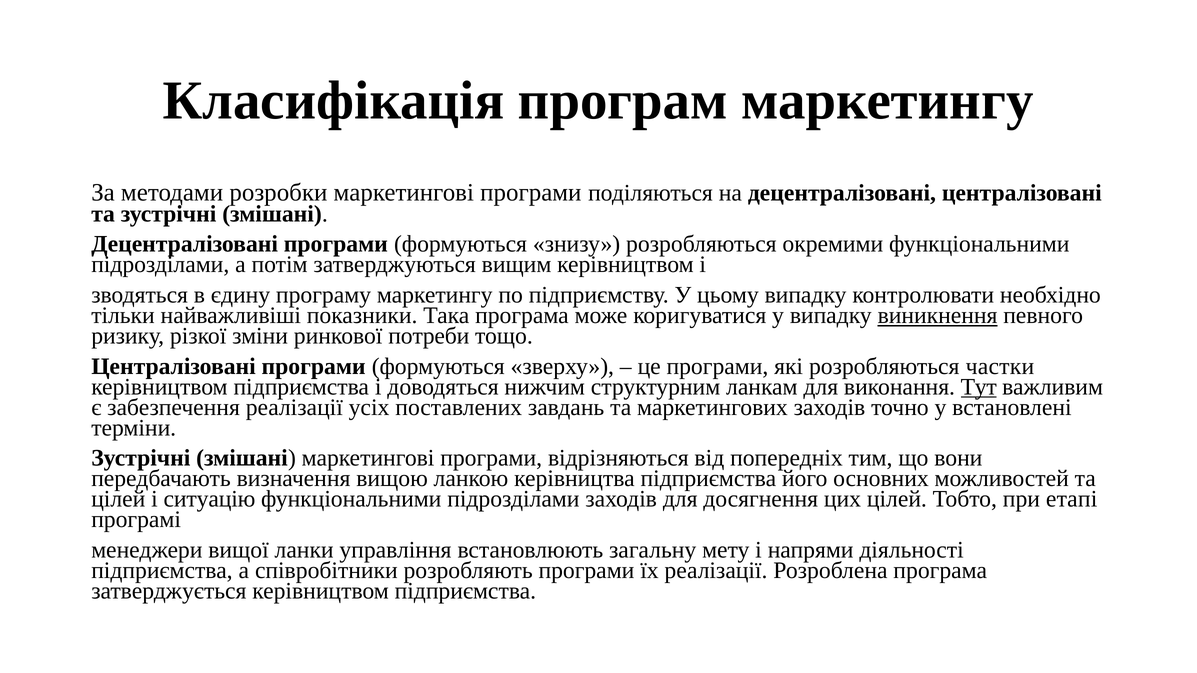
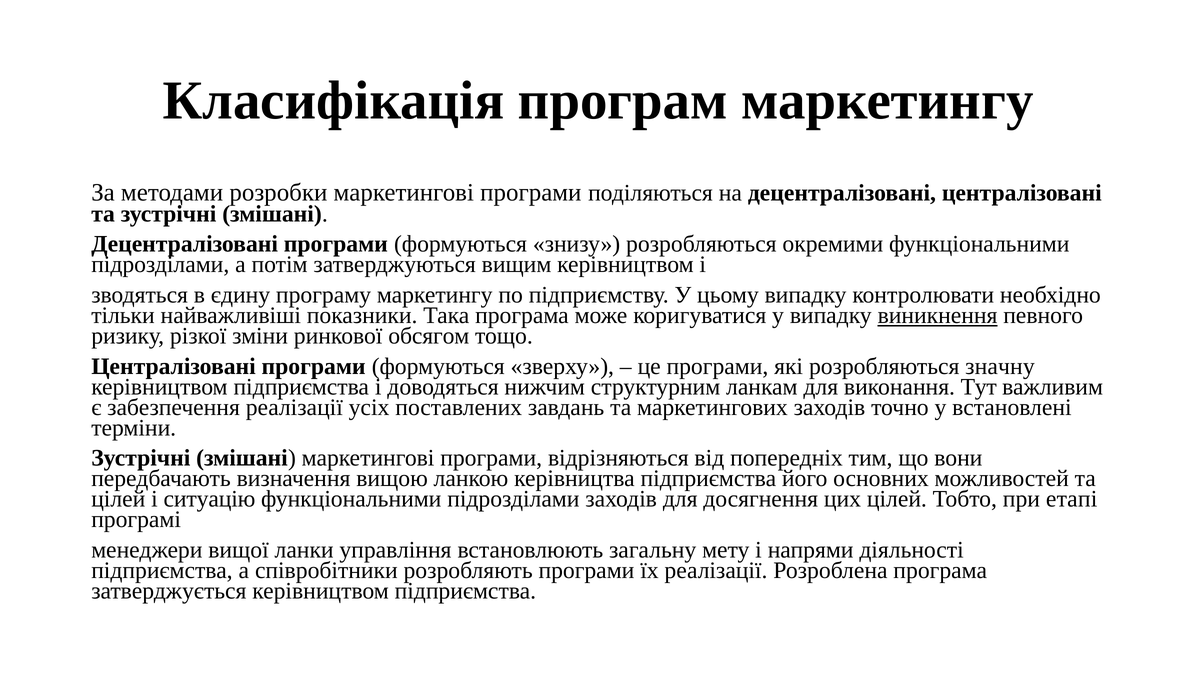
потреби: потреби -> обсягом
частки: частки -> значну
Тут underline: present -> none
